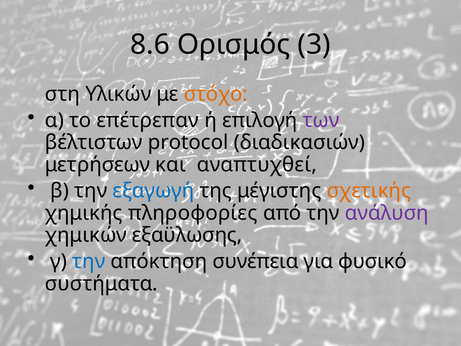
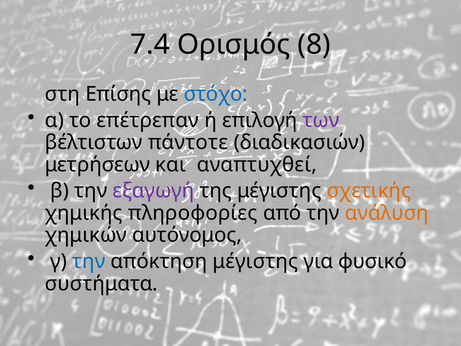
8.6: 8.6 -> 7.4
3: 3 -> 8
Υλικών: Υλικών -> Επίσης
στόχο colour: orange -> blue
protocol: protocol -> πάντοτε
εξαγωγή colour: blue -> purple
ανάλυση colour: purple -> orange
εξαϋλωσης: εξαϋλωσης -> αυτόνομος
απόκτηση συνέπεια: συνέπεια -> μέγιστης
